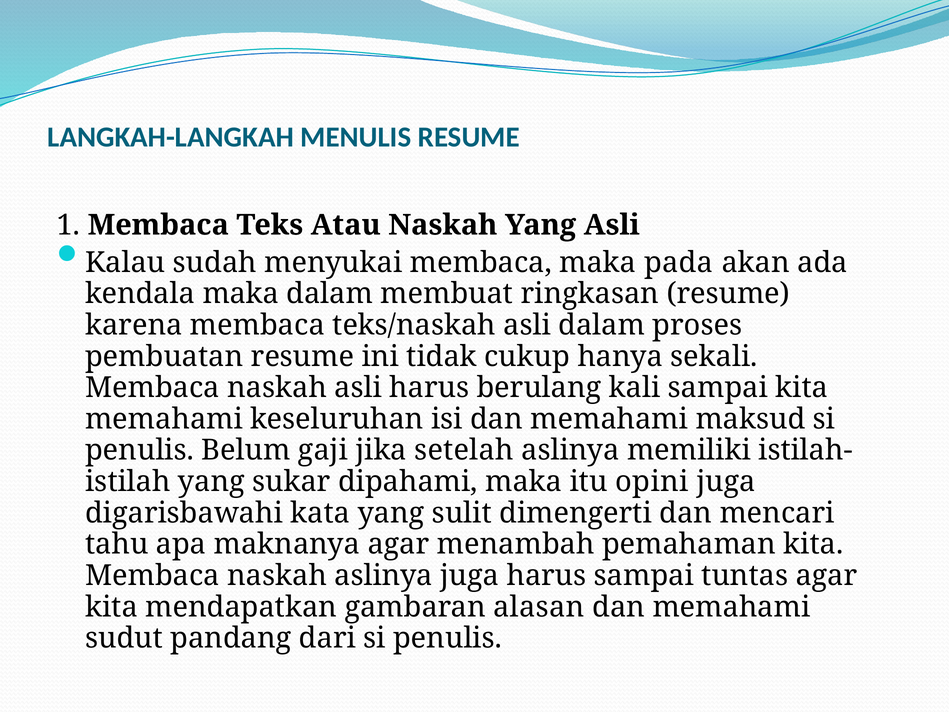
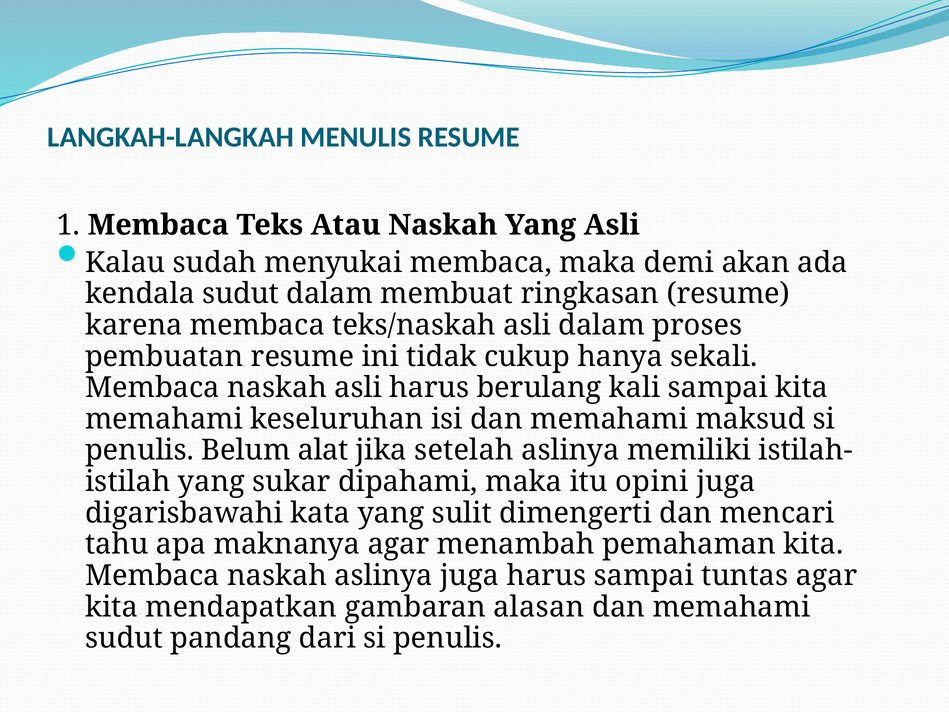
pada: pada -> demi
kendala maka: maka -> sudut
gaji: gaji -> alat
